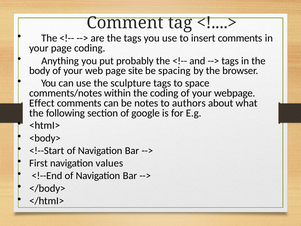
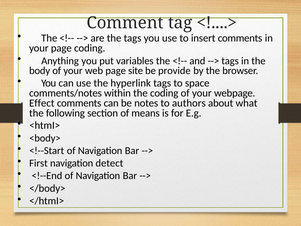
probably: probably -> variables
spacing: spacing -> provide
sculpture: sculpture -> hyperlink
google: google -> means
values: values -> detect
